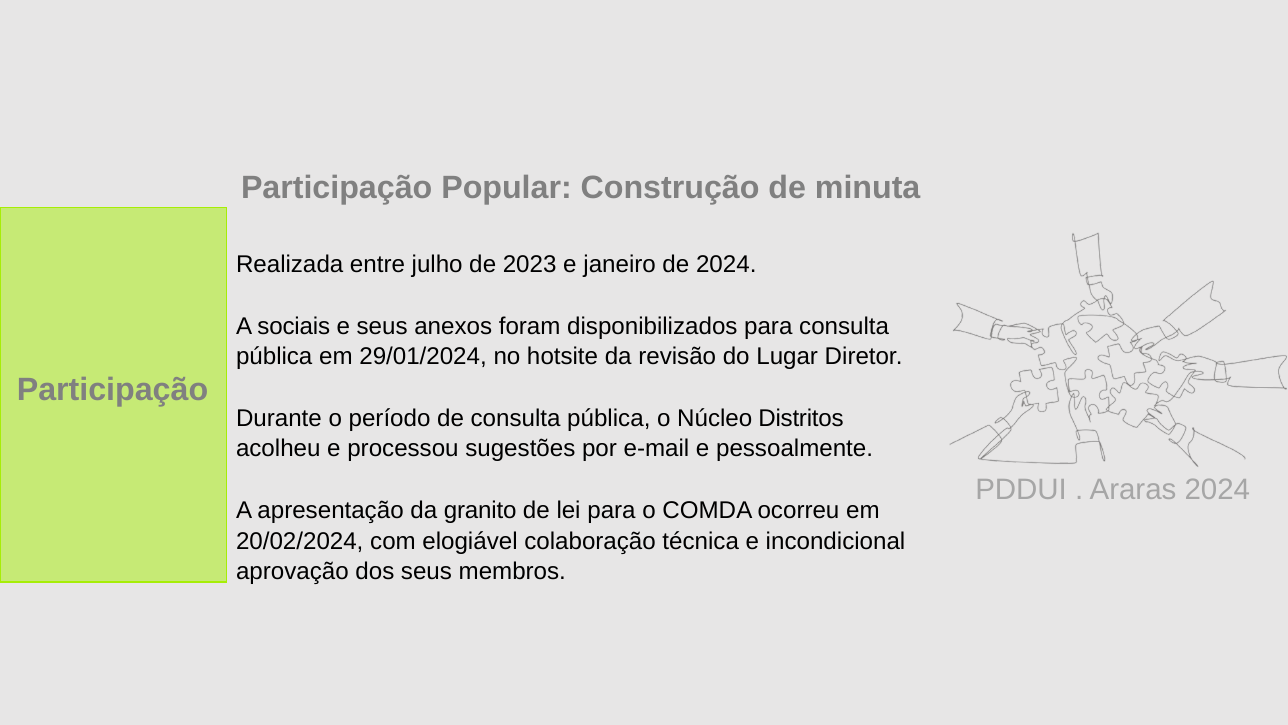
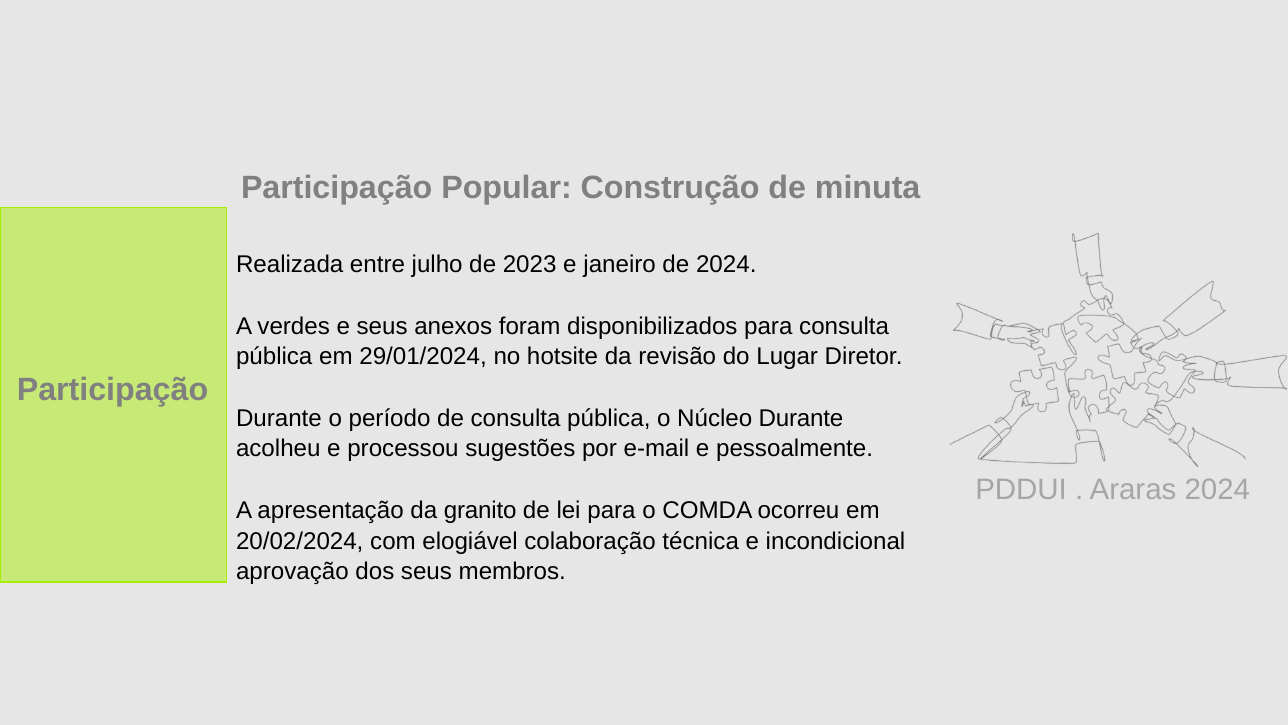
sociais: sociais -> verdes
Núcleo Distritos: Distritos -> Durante
